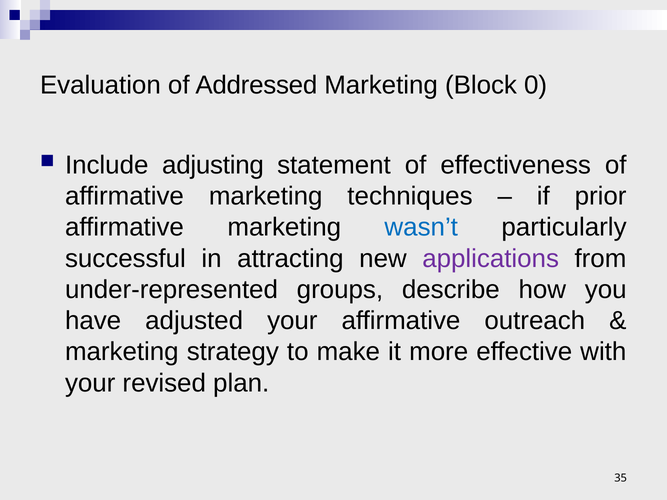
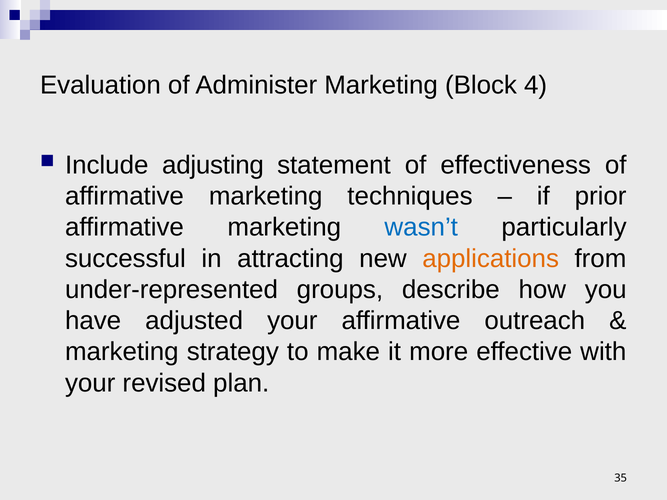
Addressed: Addressed -> Administer
0: 0 -> 4
applications colour: purple -> orange
